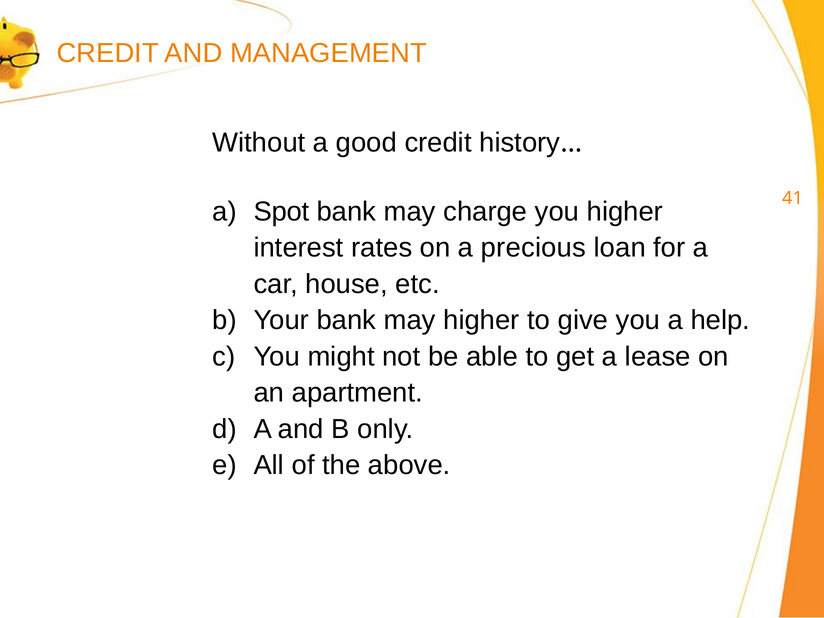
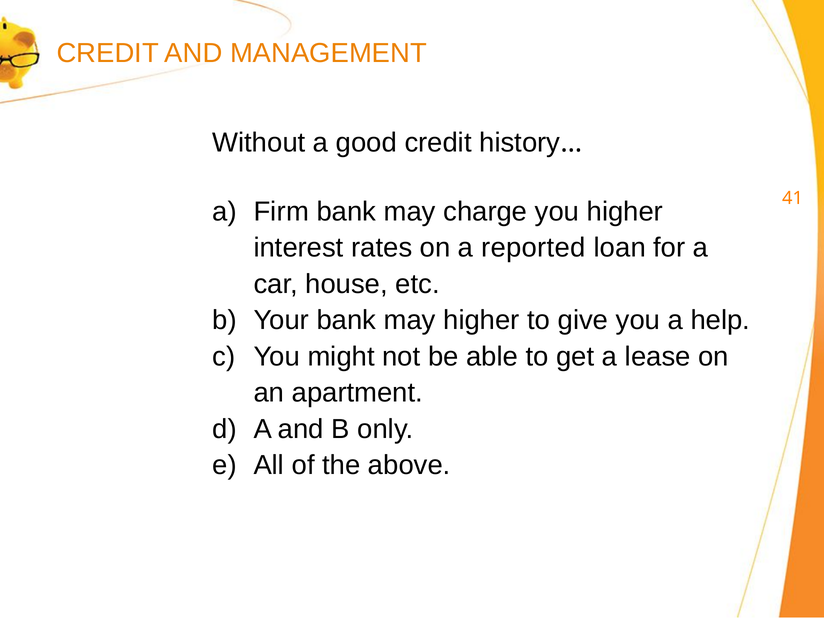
Spot: Spot -> Firm
precious: precious -> reported
